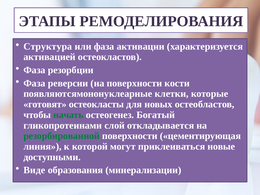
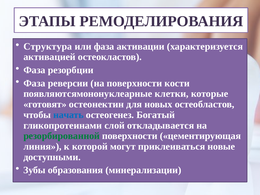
остеокласты: остеокласты -> остеонектин
начать colour: green -> blue
Виде: Виде -> Зубы
